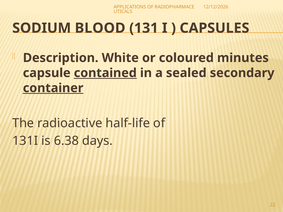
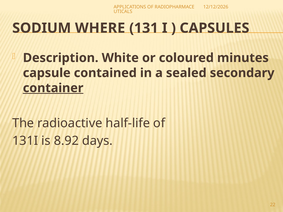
BLOOD: BLOOD -> WHERE
contained underline: present -> none
6.38: 6.38 -> 8.92
